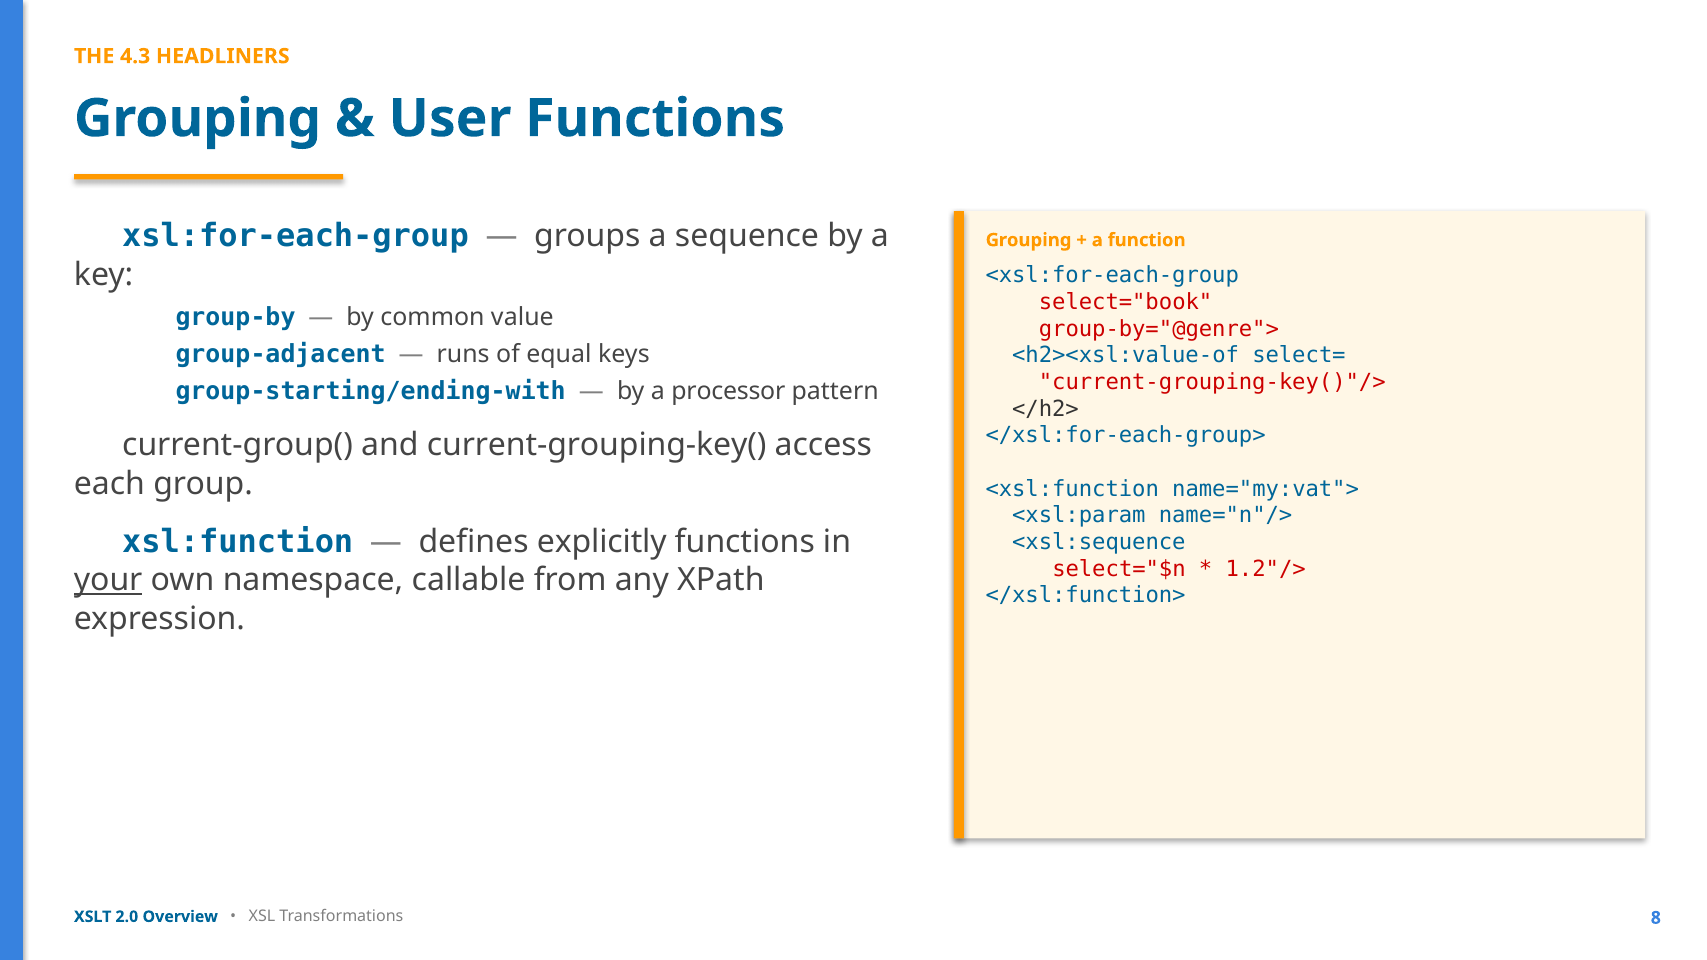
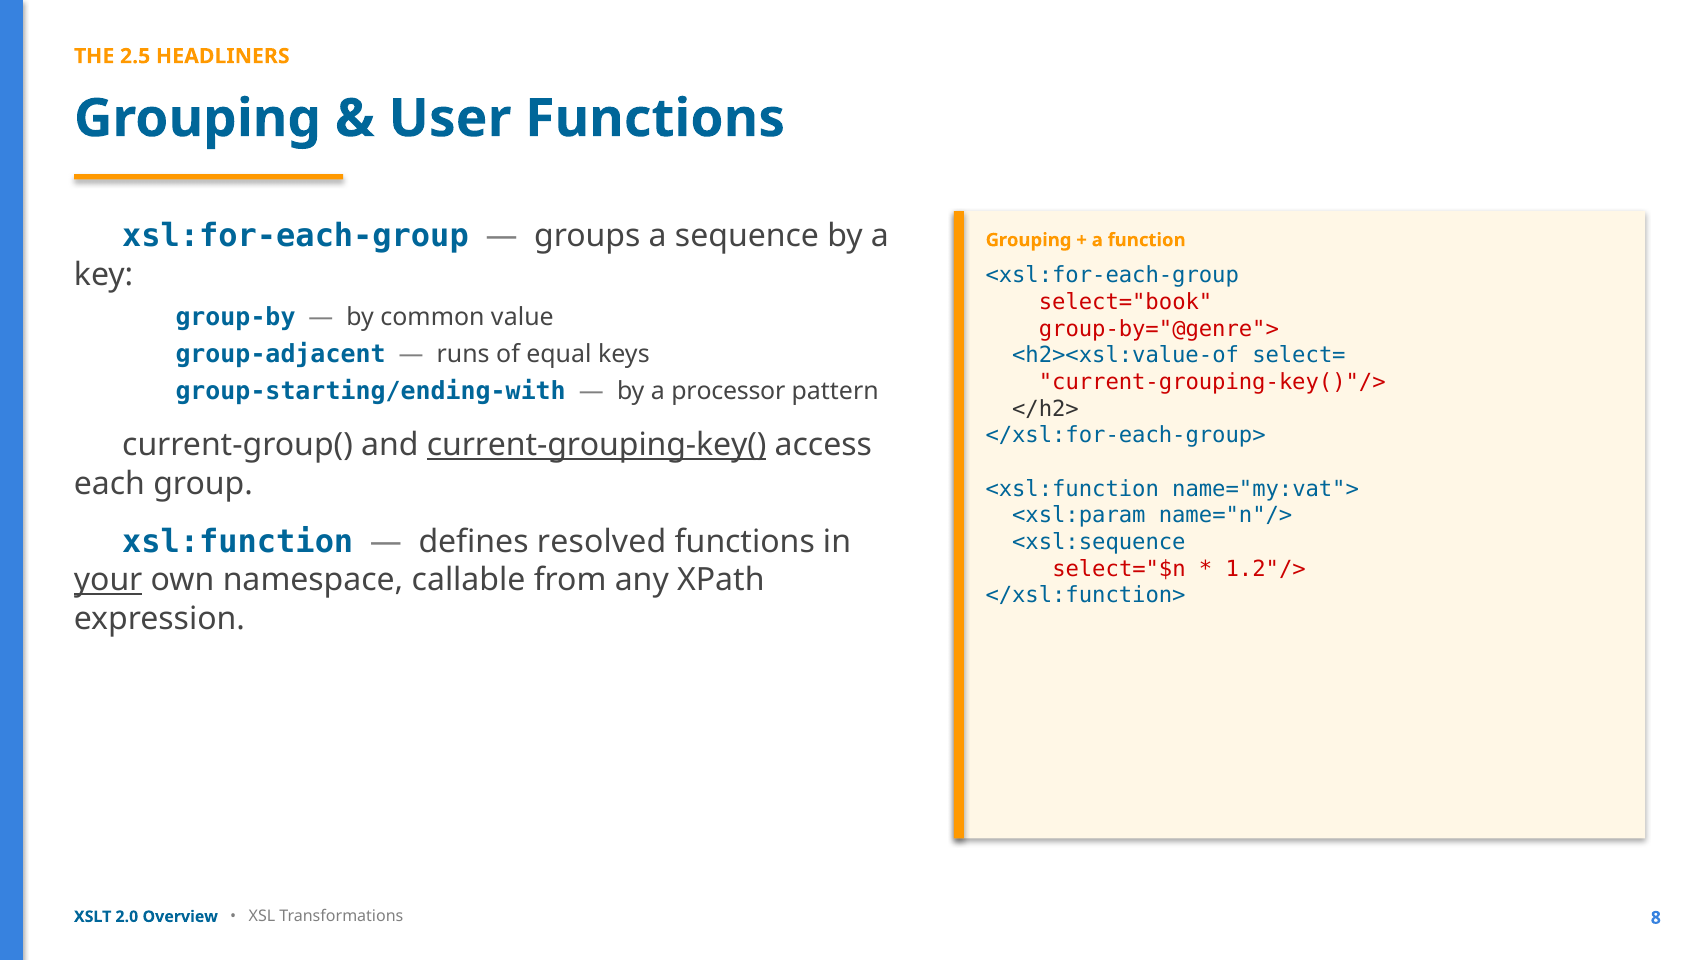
4.3: 4.3 -> 2.5
current-grouping-key( underline: none -> present
explicitly: explicitly -> resolved
